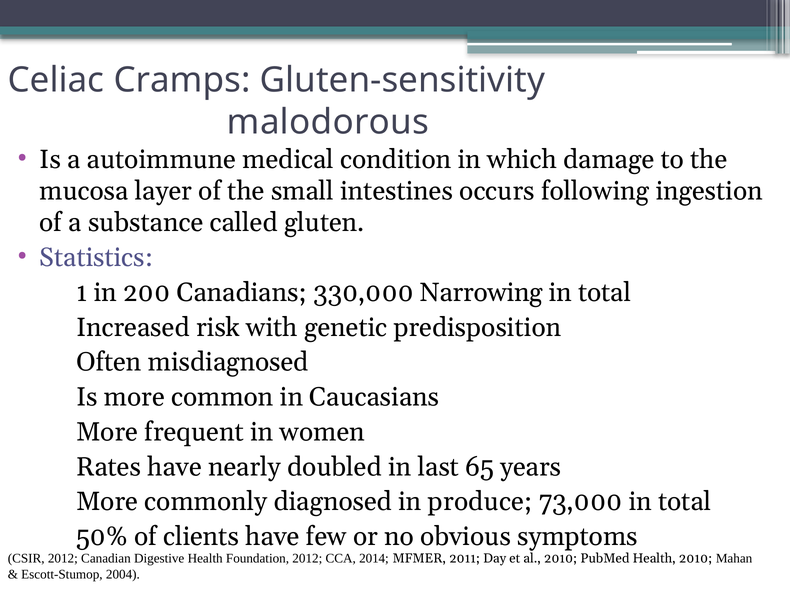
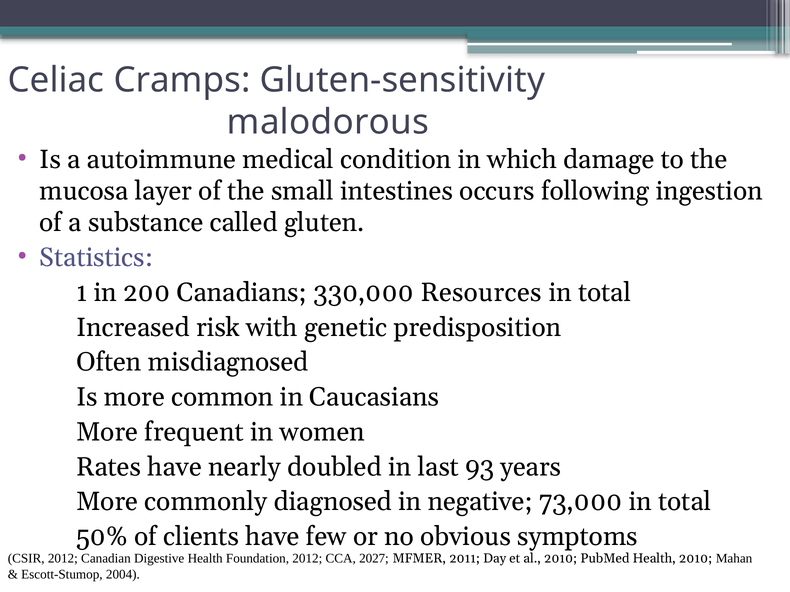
Narrowing: Narrowing -> Resources
65: 65 -> 93
produce: produce -> negative
2014: 2014 -> 2027
